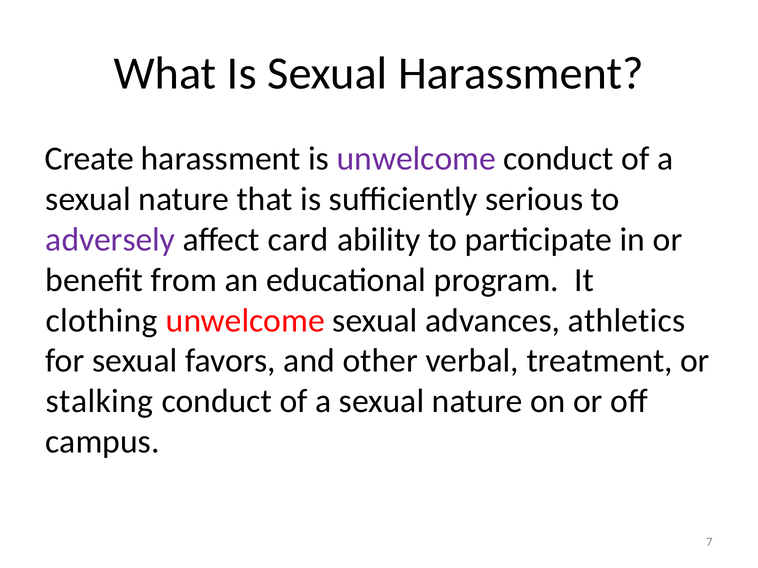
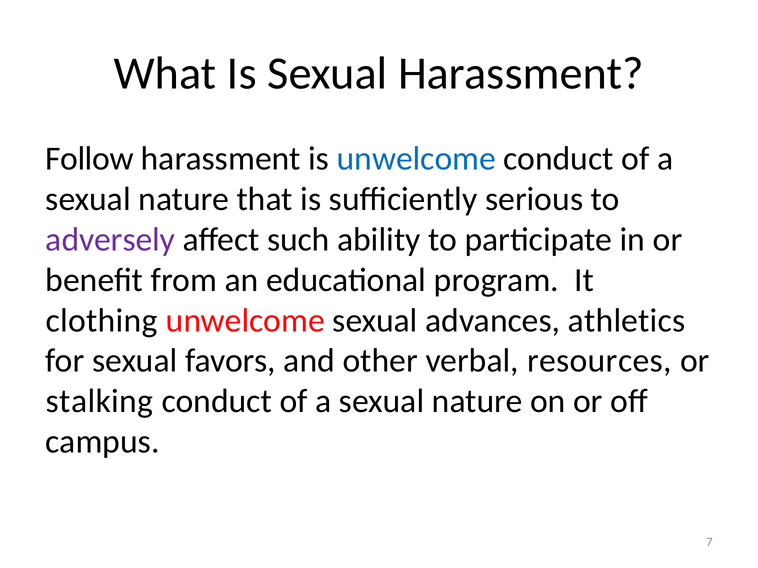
Create: Create -> Follow
unwelcome at (416, 159) colour: purple -> blue
card: card -> such
treatment: treatment -> resources
